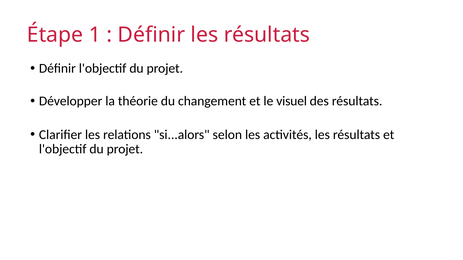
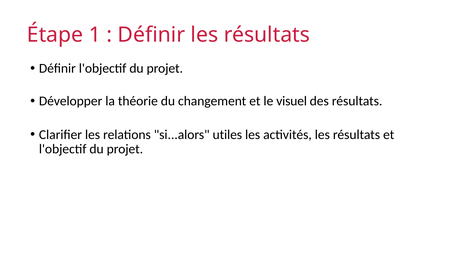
selon: selon -> utiles
